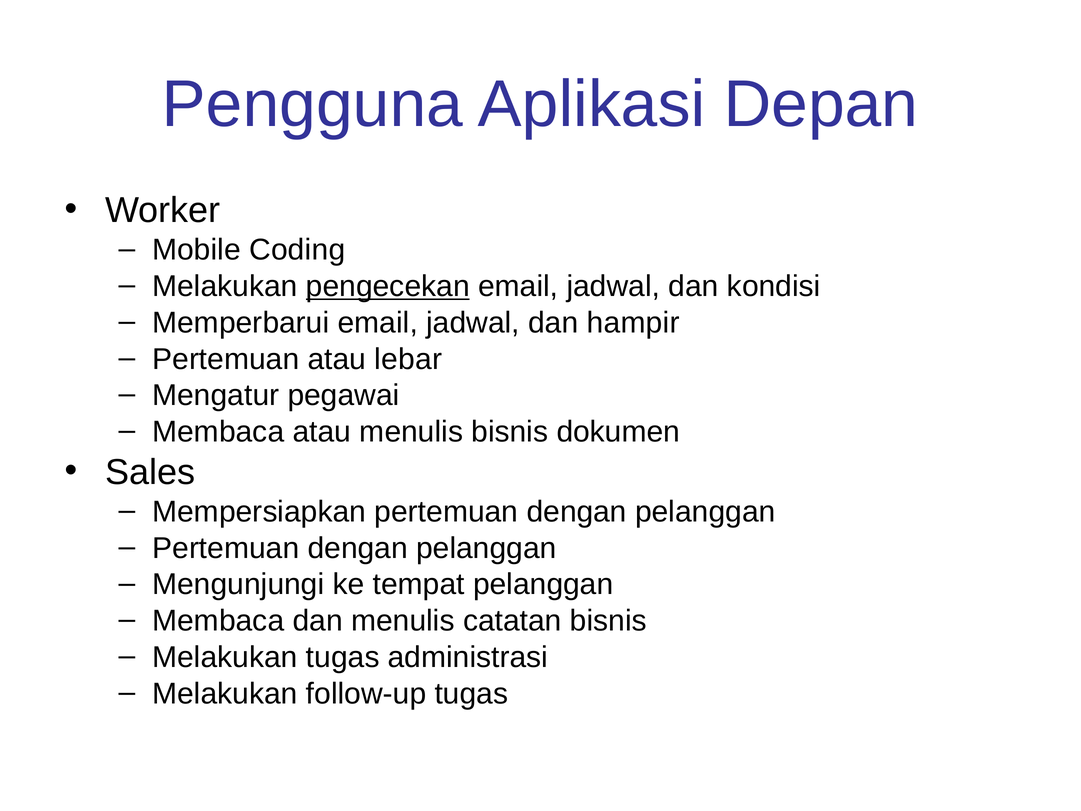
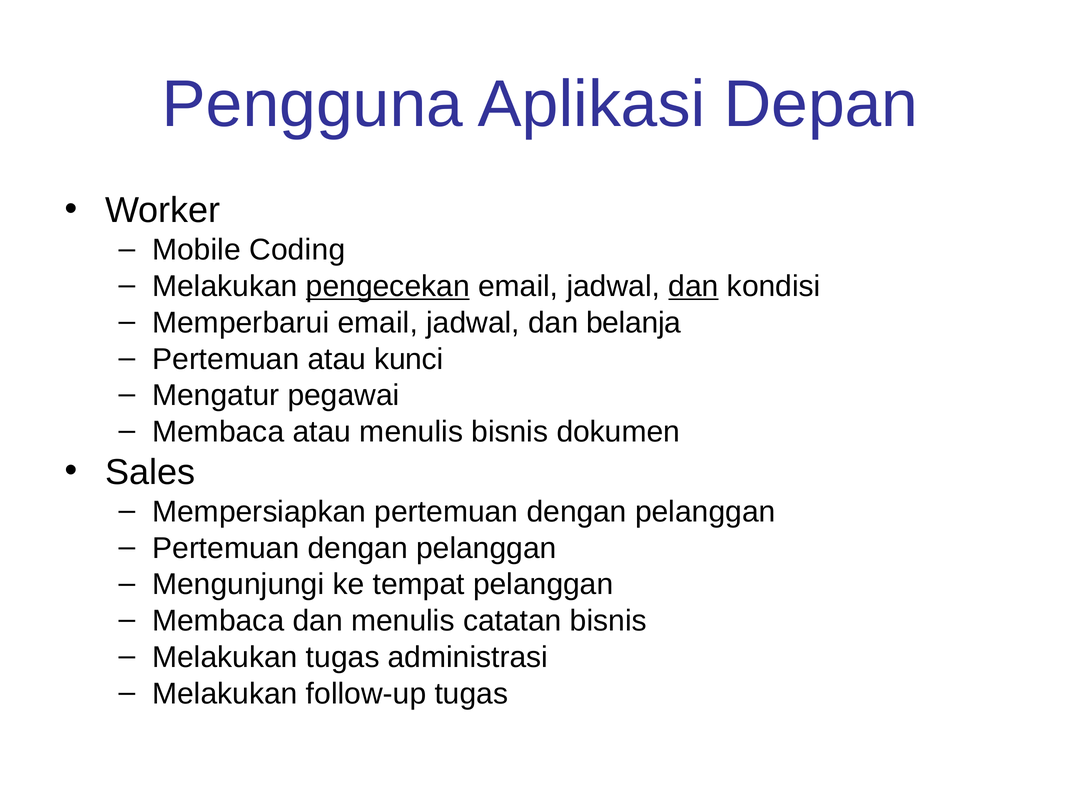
dan at (694, 286) underline: none -> present
hampir: hampir -> belanja
lebar: lebar -> kunci
